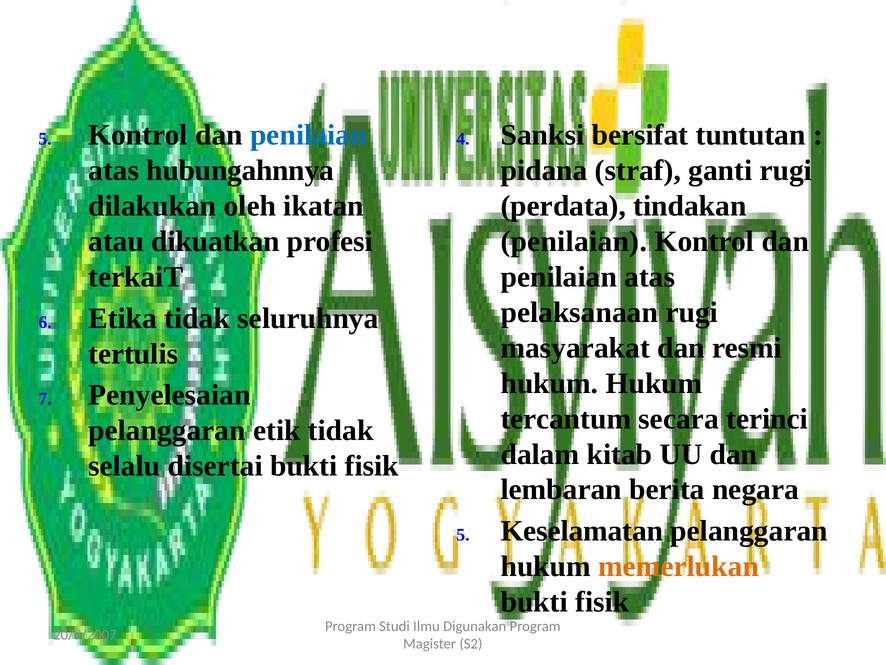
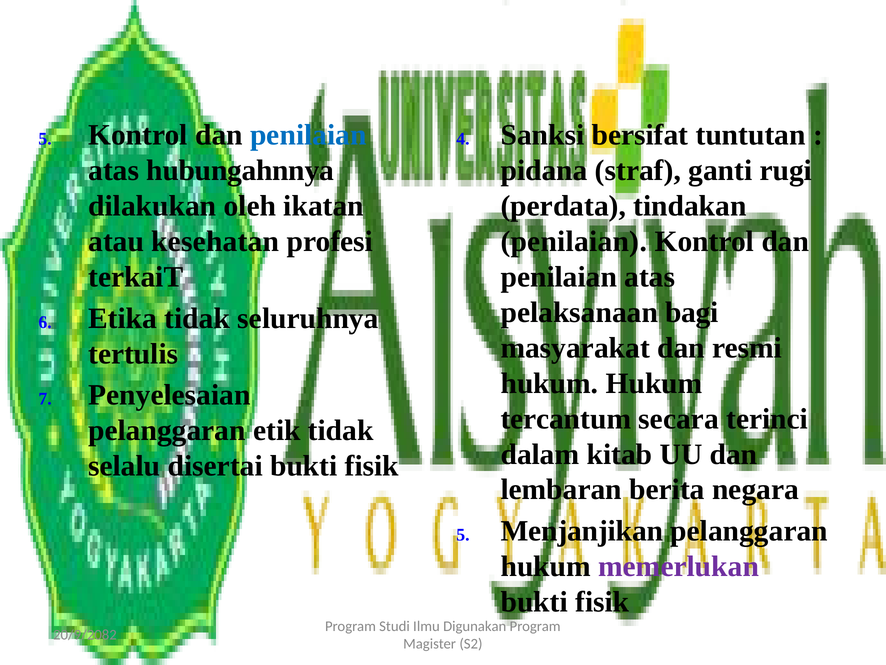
dikuatkan: dikuatkan -> kesehatan
pelaksanaan rugi: rugi -> bagi
Keselamatan: Keselamatan -> Menjanjikan
memerlukan colour: orange -> purple
20/9/2007: 20/9/2007 -> 20/9/2082
